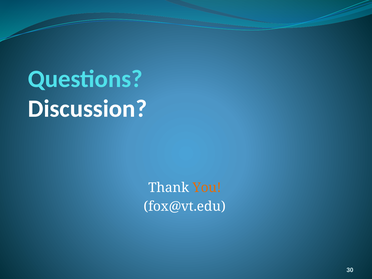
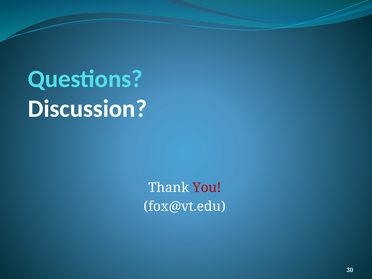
You colour: orange -> red
